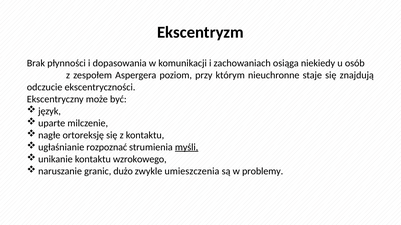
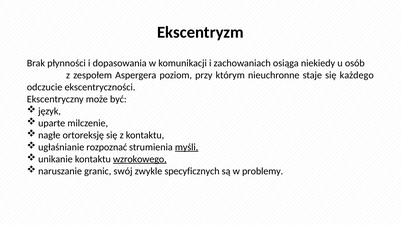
znajdują: znajdują -> każdego
wzrokowego underline: none -> present
dużo: dużo -> swój
umieszczenia: umieszczenia -> specyficznych
